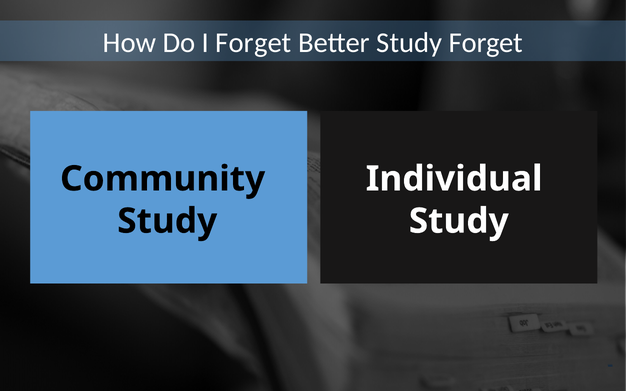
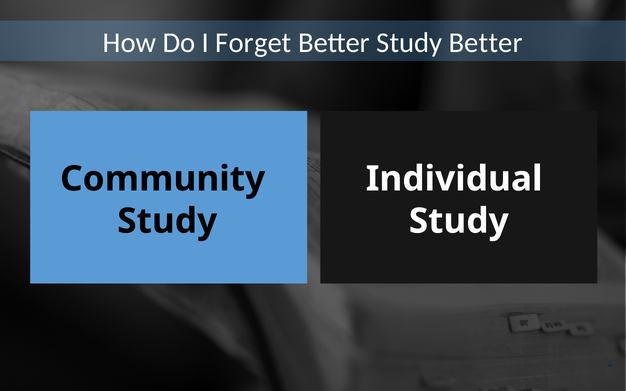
Study Forget: Forget -> Better
